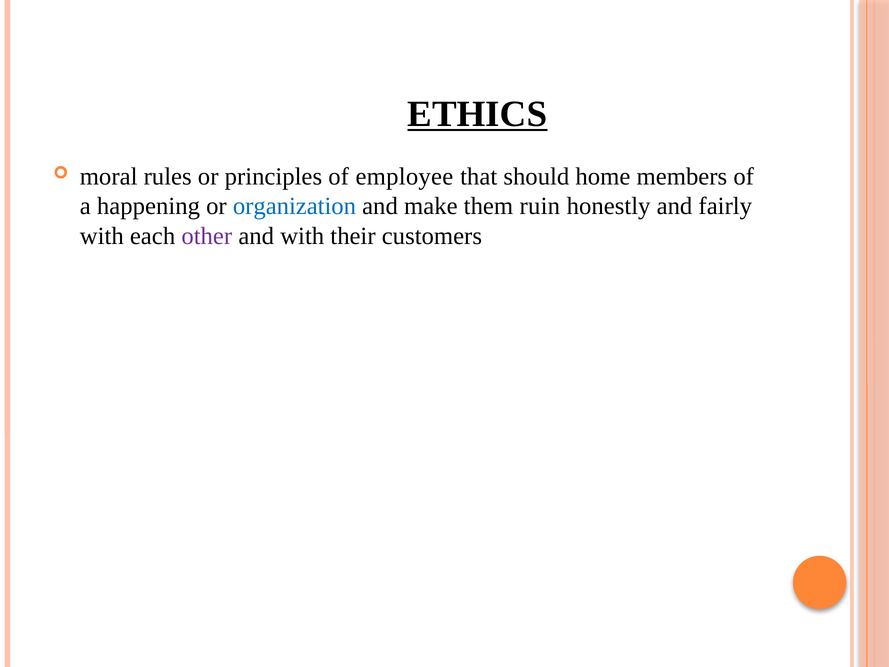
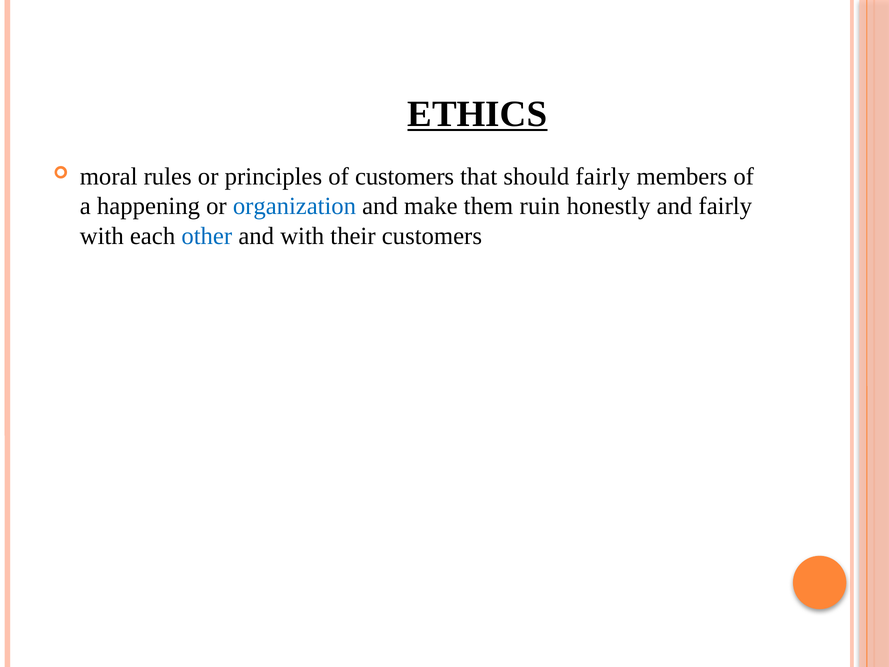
of employee: employee -> customers
should home: home -> fairly
other colour: purple -> blue
